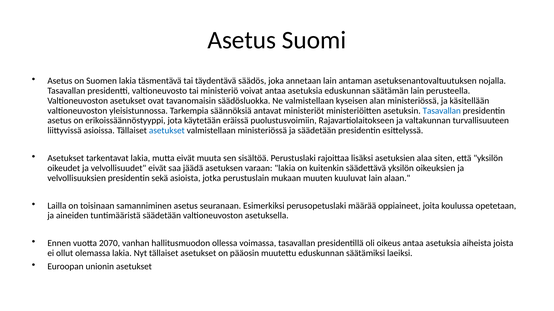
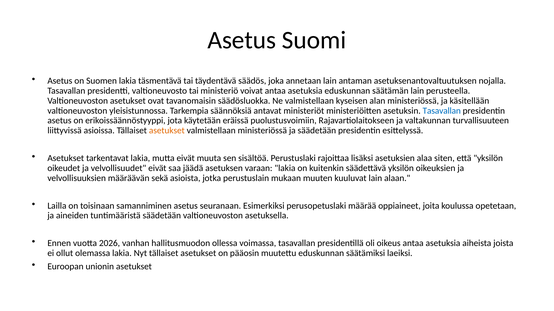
asetukset at (167, 131) colour: blue -> orange
velvollisuuksien presidentin: presidentin -> määräävän
2070: 2070 -> 2026
